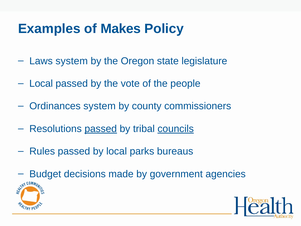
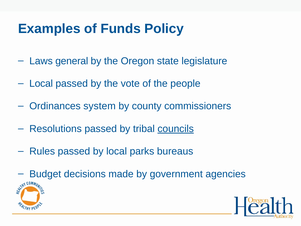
Makes: Makes -> Funds
Laws system: system -> general
passed at (101, 129) underline: present -> none
